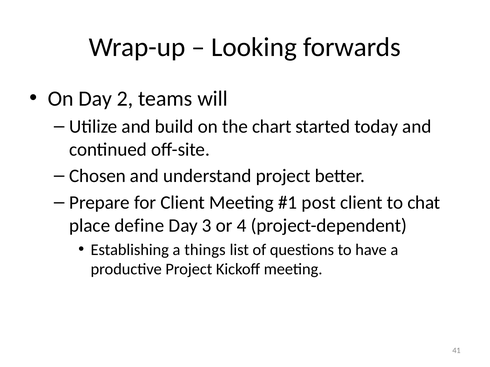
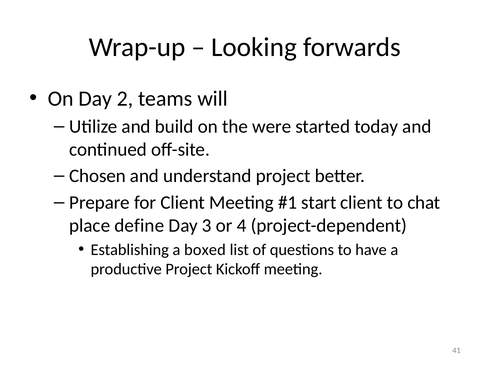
chart: chart -> were
post: post -> start
things: things -> boxed
